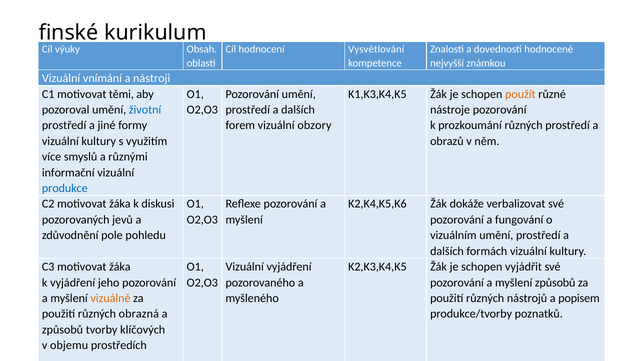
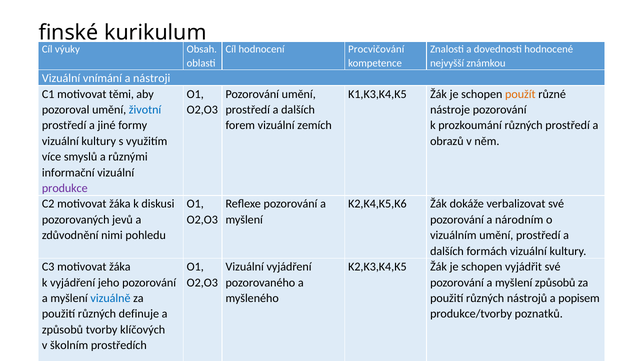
Vysvětlování: Vysvětlování -> Procvičování
obzory: obzory -> zemích
produkce colour: blue -> purple
fungování: fungování -> národním
pole: pole -> nimi
vizuálně colour: orange -> blue
obrazná: obrazná -> definuje
objemu: objemu -> školním
